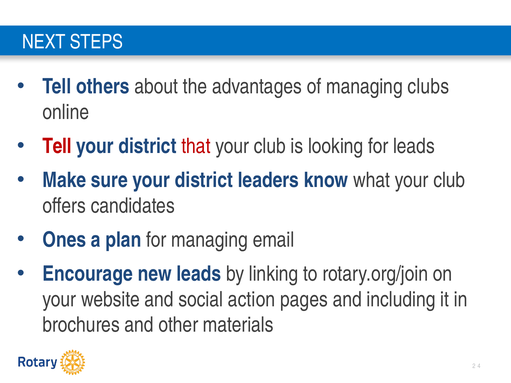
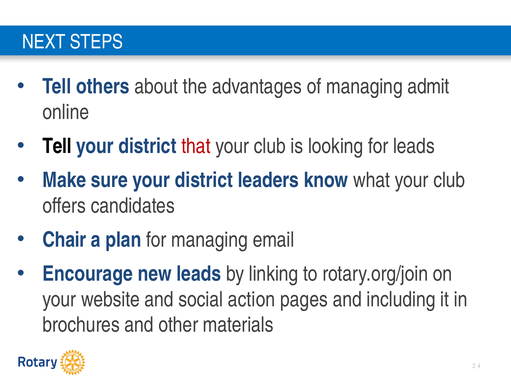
clubs: clubs -> admit
Tell at (57, 146) colour: red -> black
Ones: Ones -> Chair
